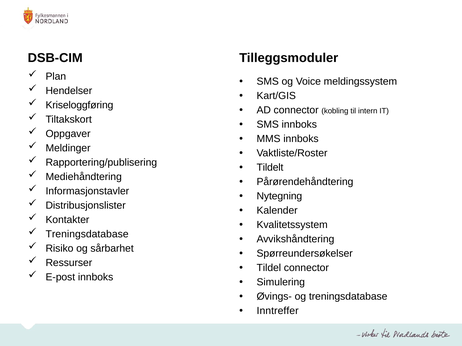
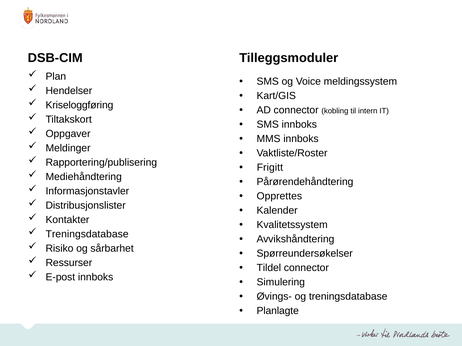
Tildelt: Tildelt -> Frigitt
Nytegning: Nytegning -> Opprettes
Inntreffer: Inntreffer -> Planlagte
